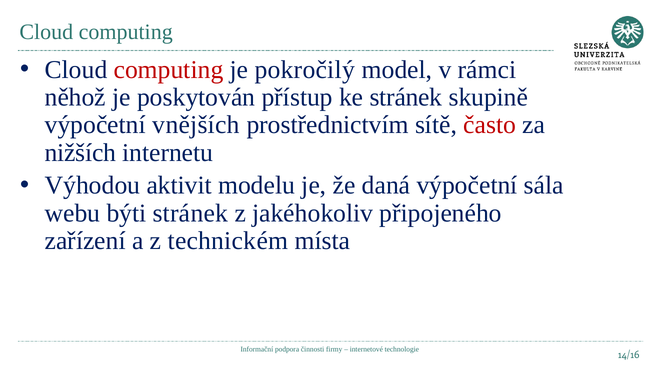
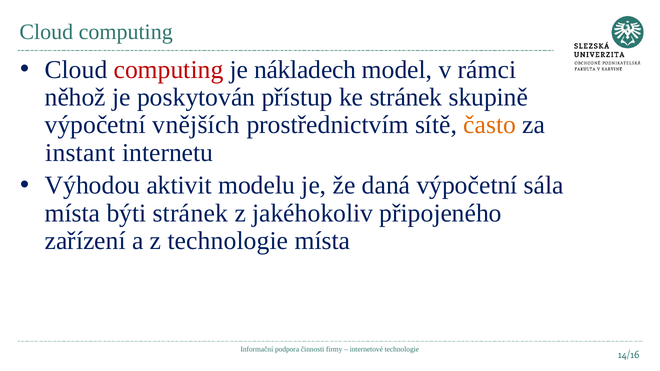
pokročilý: pokročilý -> nákladech
často colour: red -> orange
nižších: nižších -> instant
webu at (73, 213): webu -> místa
z technickém: technickém -> technologie
